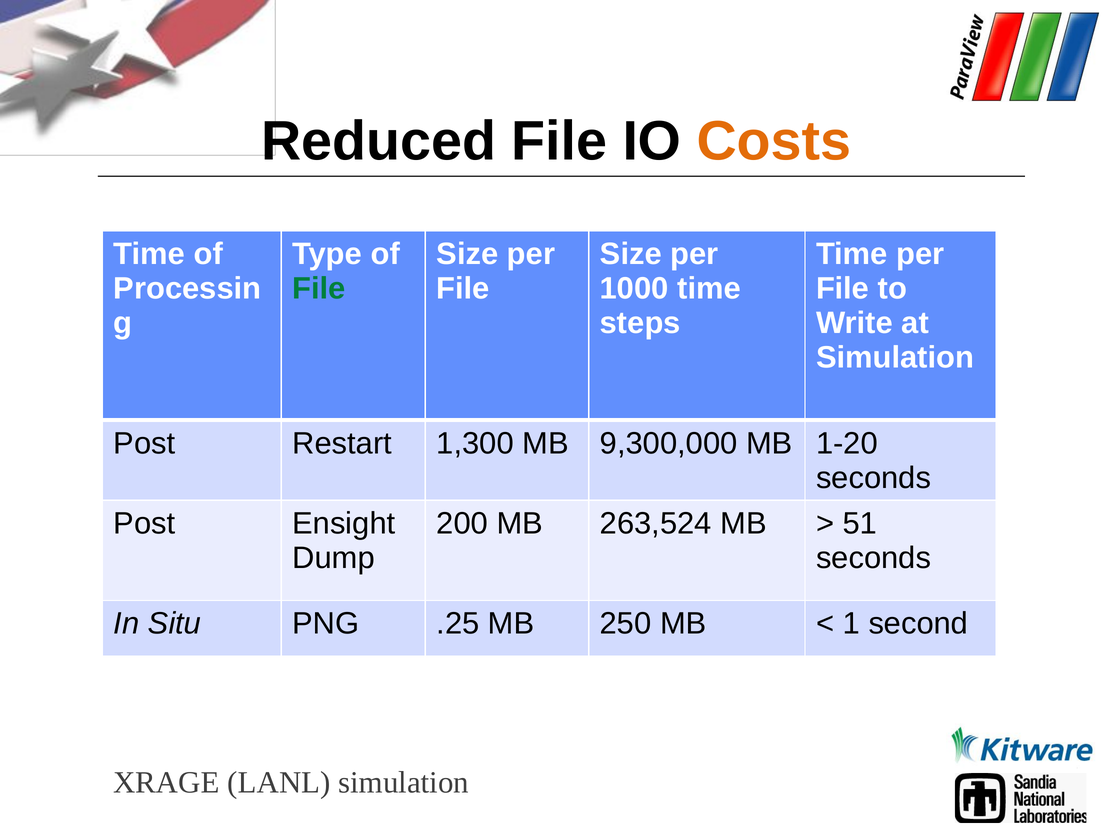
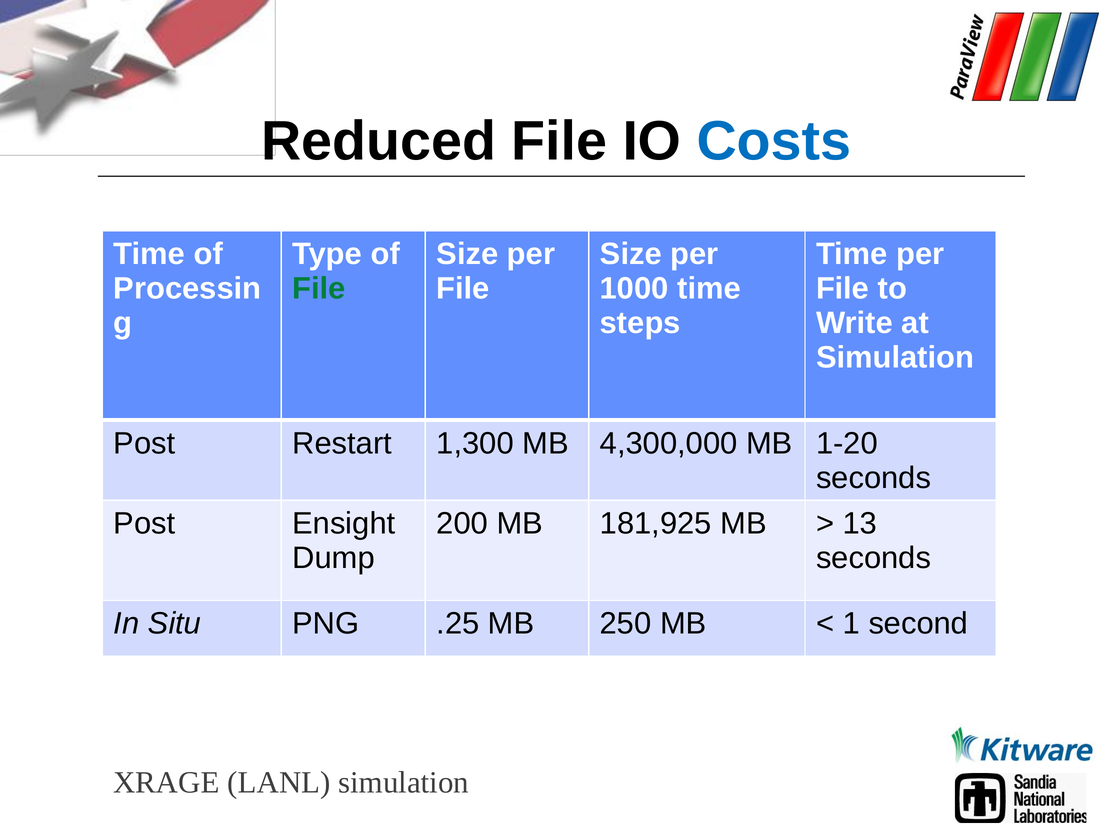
Costs colour: orange -> blue
9,300,000: 9,300,000 -> 4,300,000
263,524: 263,524 -> 181,925
51: 51 -> 13
